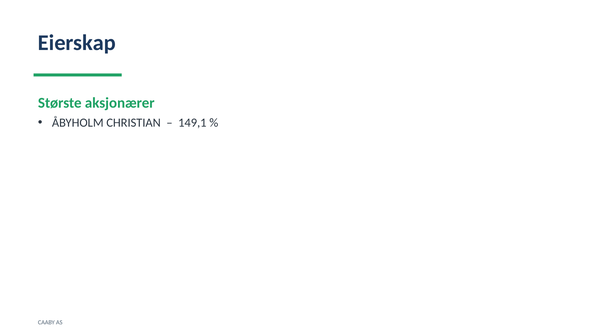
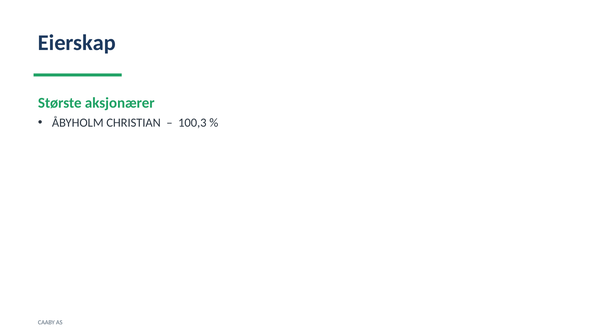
149,1: 149,1 -> 100,3
